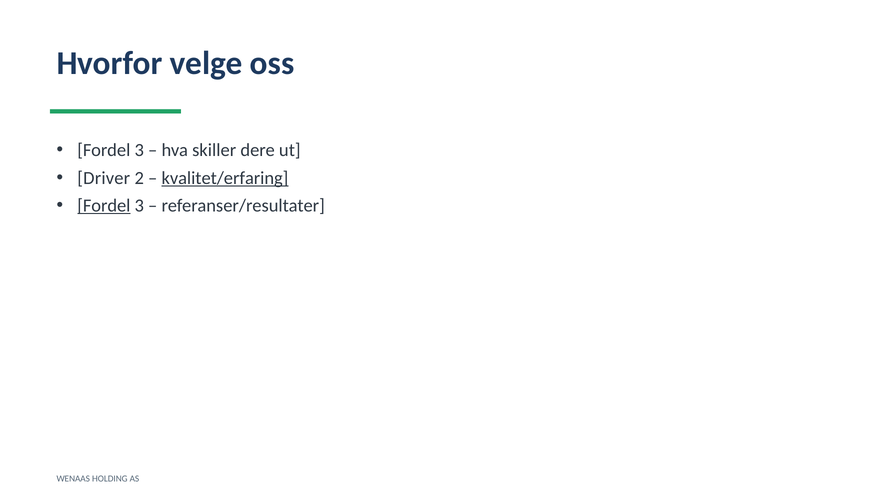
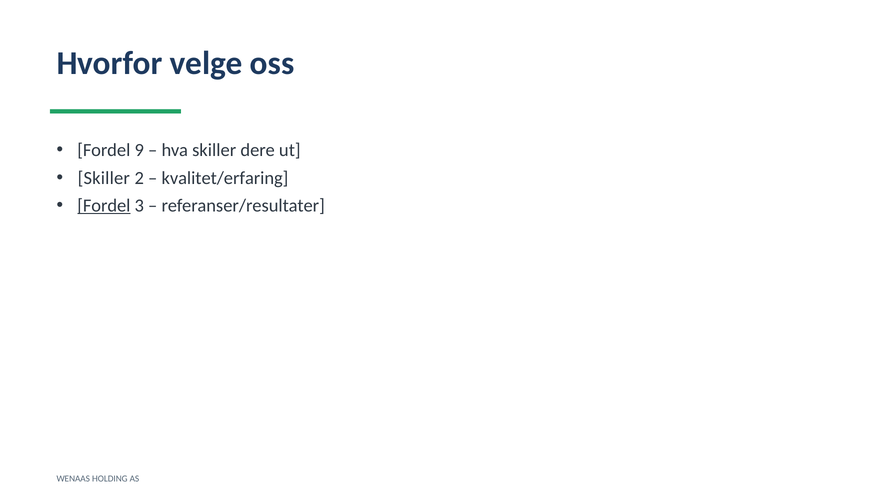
3 at (139, 150): 3 -> 9
Driver at (104, 178): Driver -> Skiller
kvalitet/erfaring underline: present -> none
